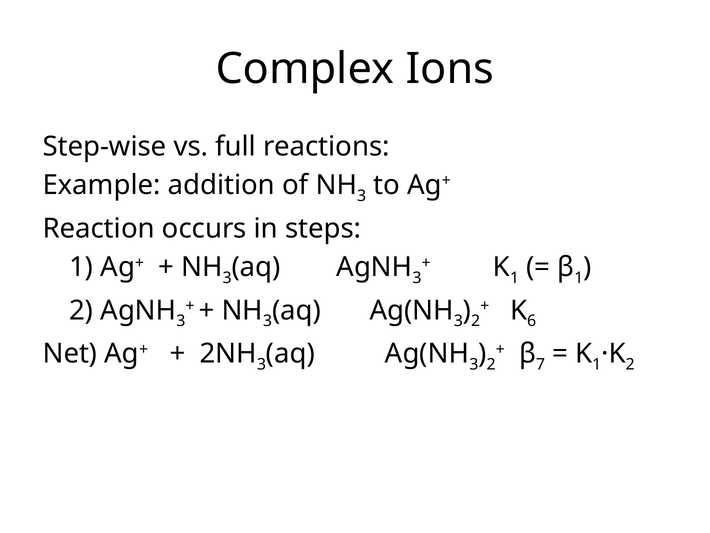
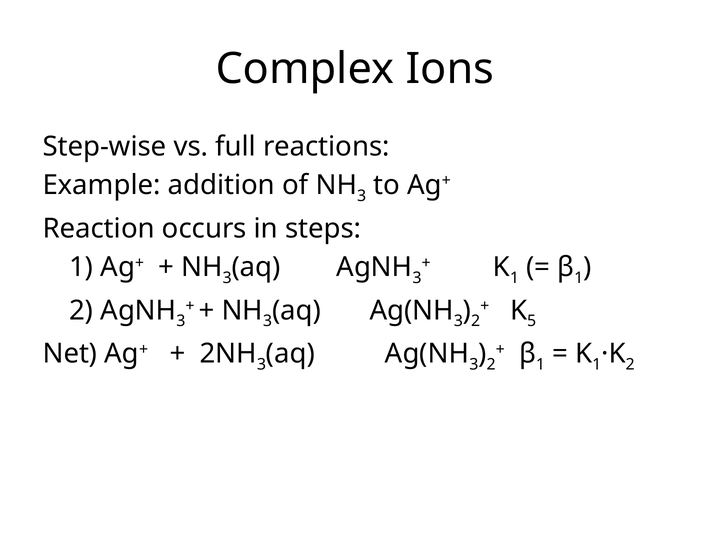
6: 6 -> 5
7 at (540, 364): 7 -> 1
